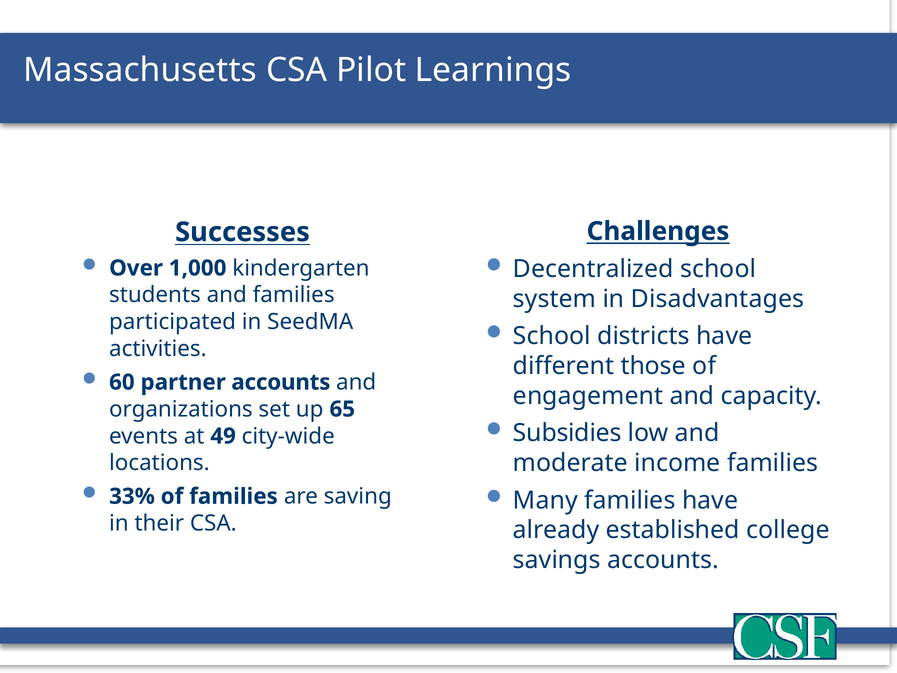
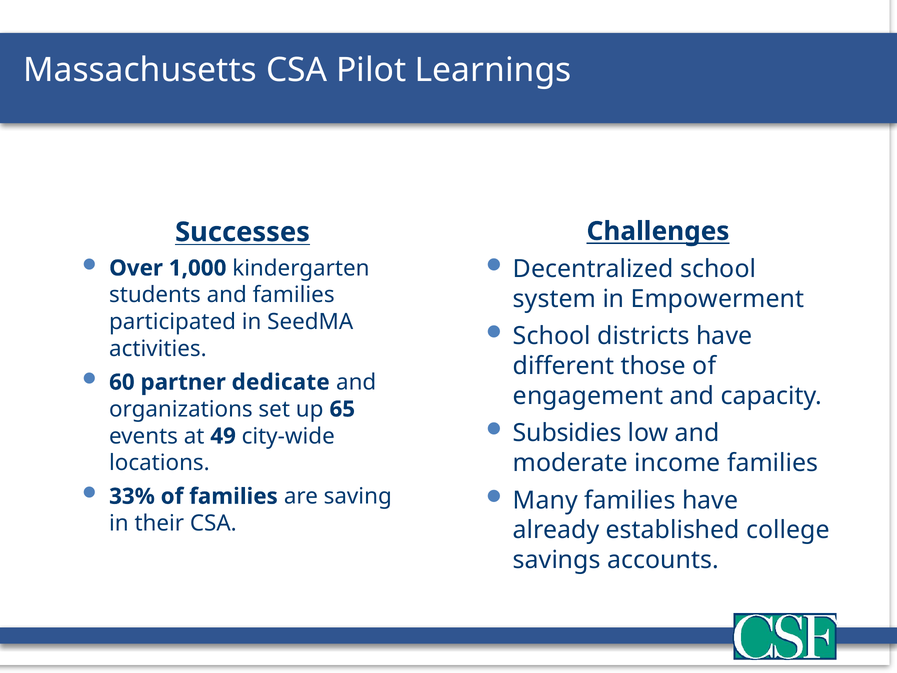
Disadvantages: Disadvantages -> Empowerment
partner accounts: accounts -> dedicate
